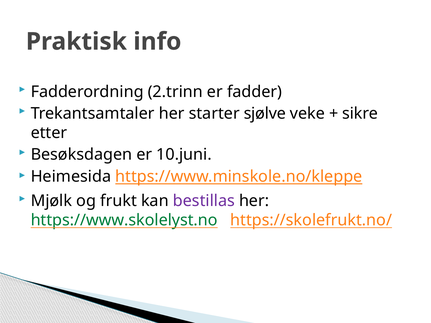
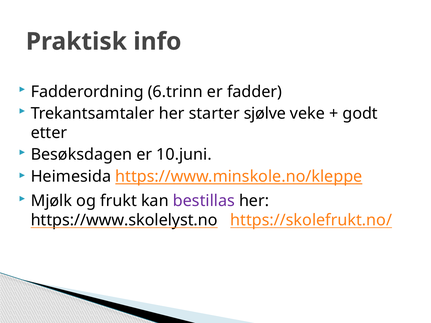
2.trinn: 2.trinn -> 6.trinn
sikre: sikre -> godt
https://www.skolelyst.no colour: green -> black
